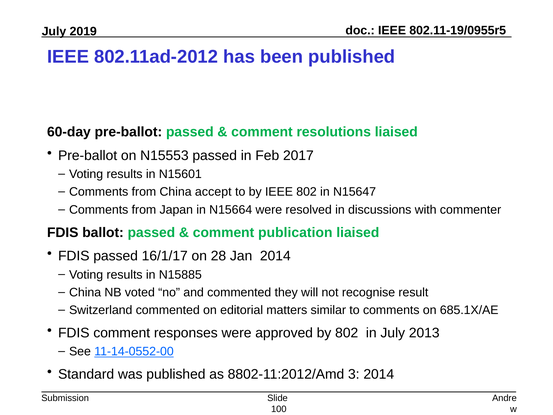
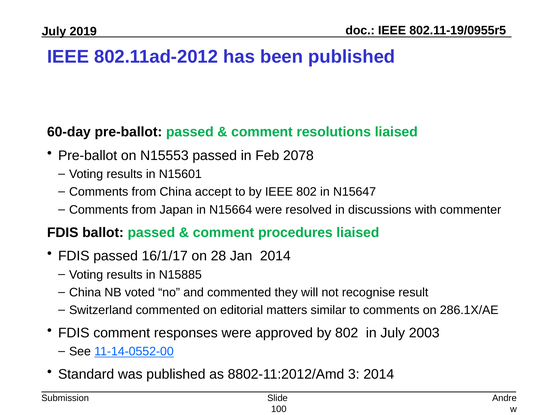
2017: 2017 -> 2078
publication: publication -> procedures
685.1X/AE: 685.1X/AE -> 286.1X/AE
2013: 2013 -> 2003
